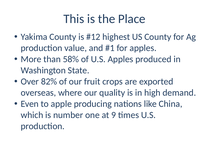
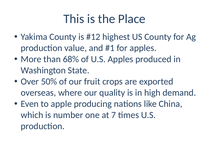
58%: 58% -> 68%
82%: 82% -> 50%
9: 9 -> 7
